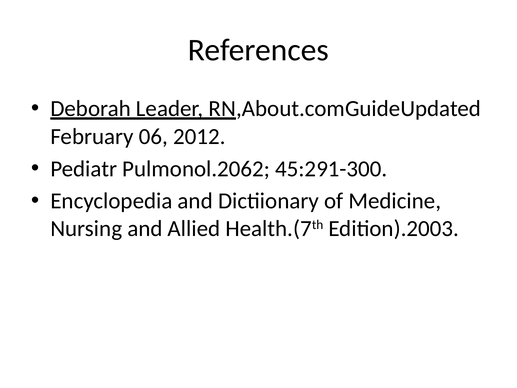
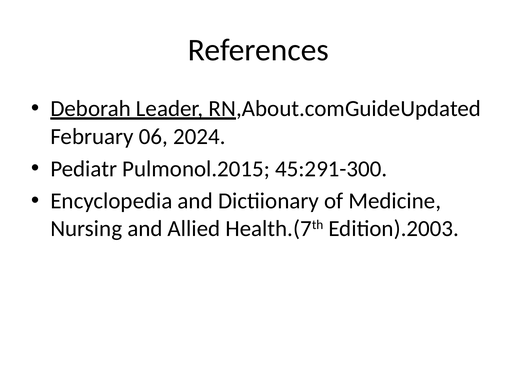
2012: 2012 -> 2024
Pulmonol.2062: Pulmonol.2062 -> Pulmonol.2015
